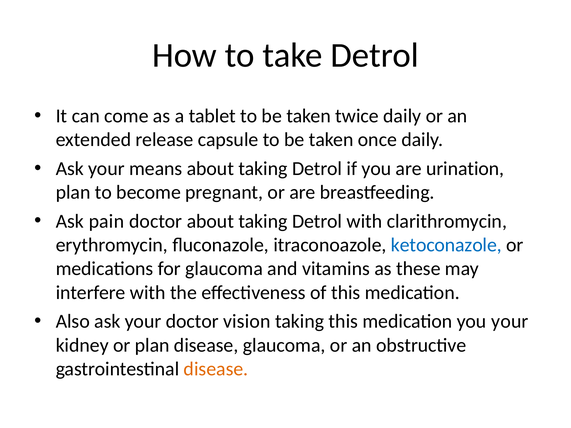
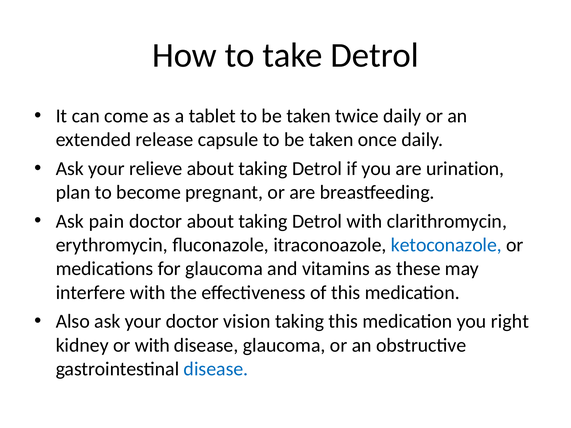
means: means -> relieve
you your: your -> right
or plan: plan -> with
disease at (216, 369) colour: orange -> blue
